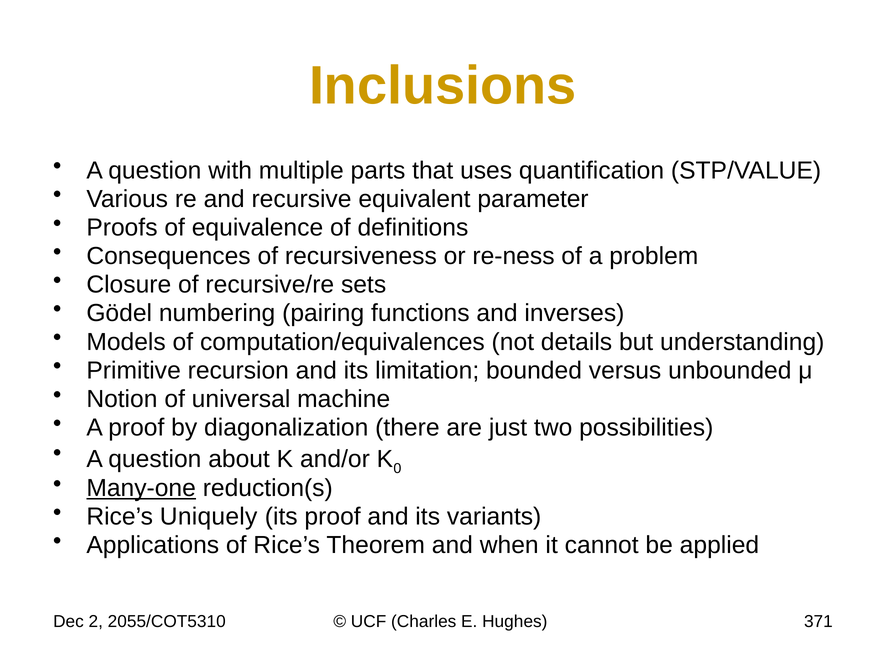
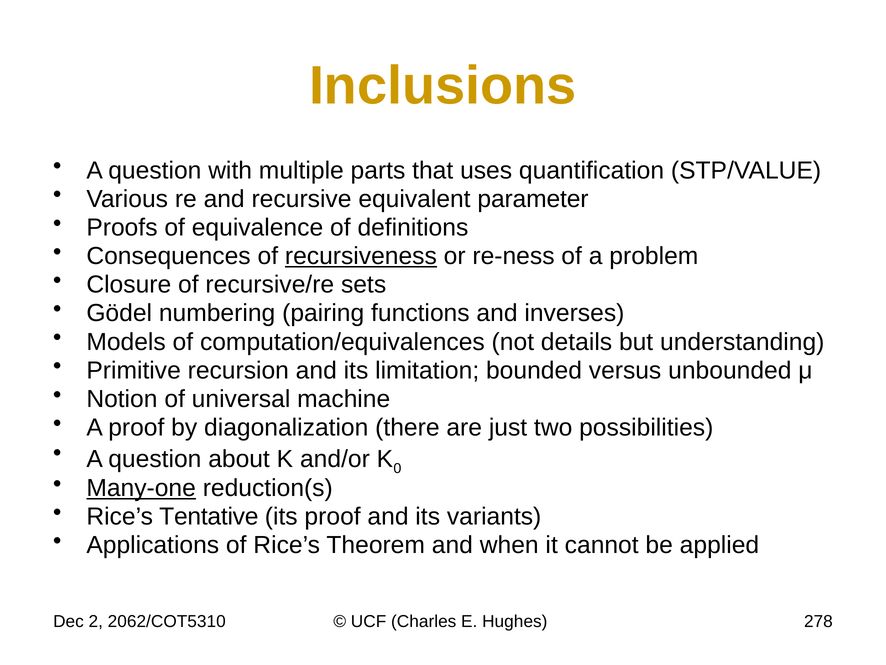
recursiveness underline: none -> present
Uniquely: Uniquely -> Tentative
2055/COT5310: 2055/COT5310 -> 2062/COT5310
371: 371 -> 278
